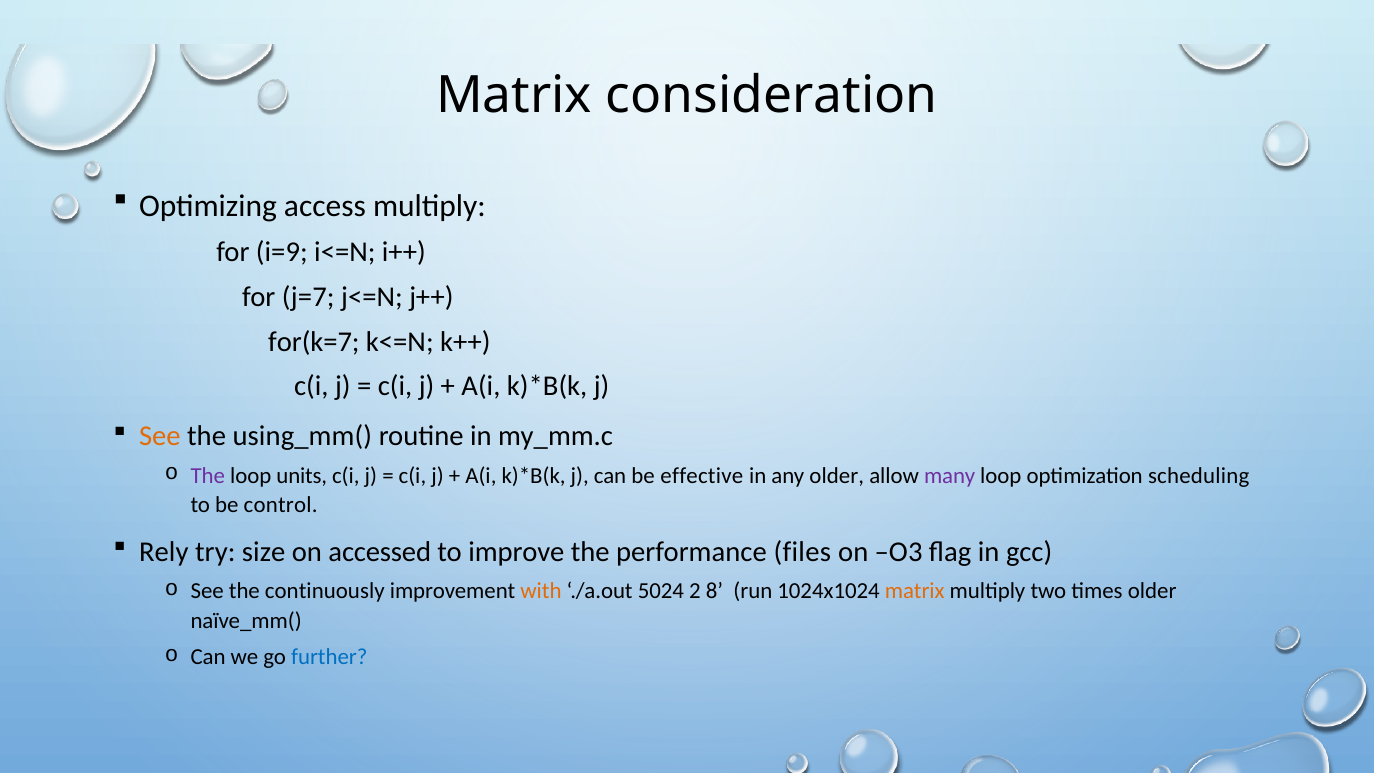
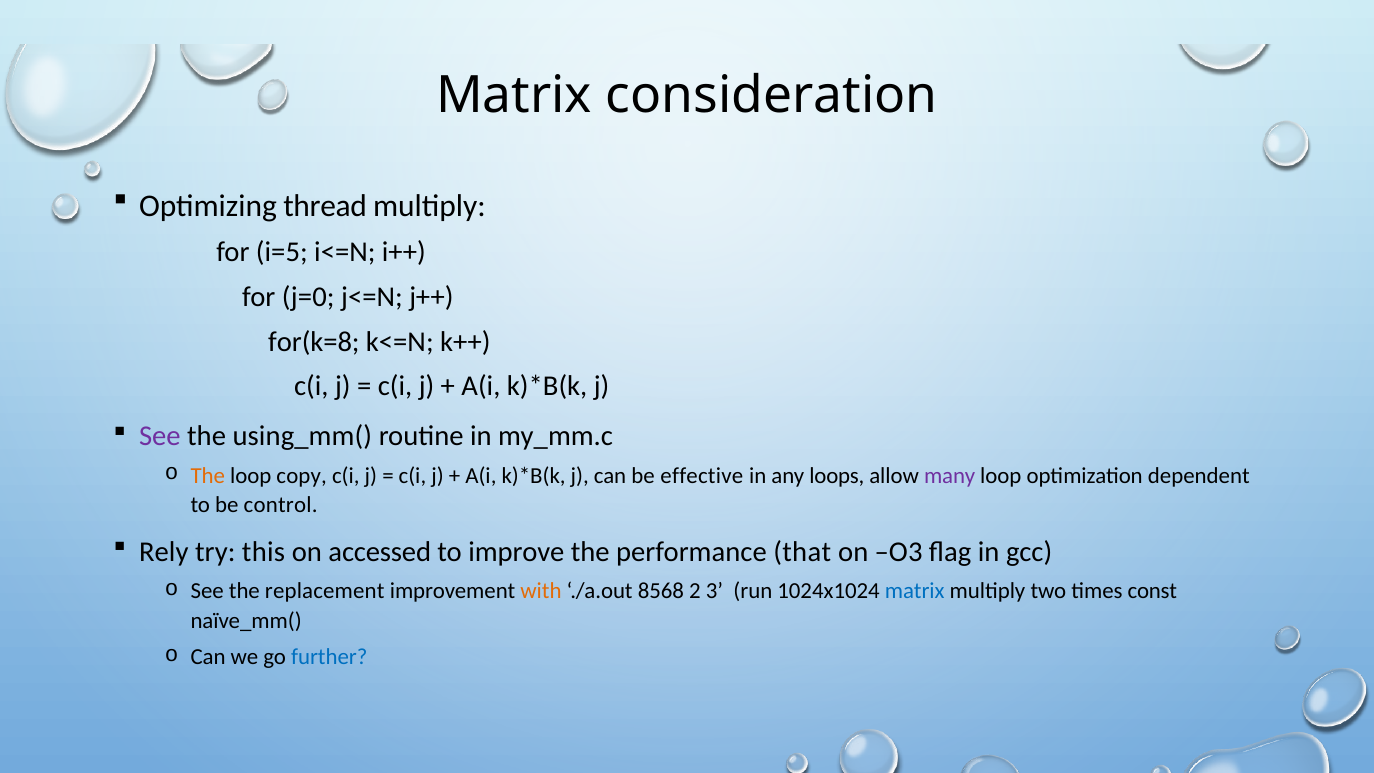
access: access -> thread
i=9: i=9 -> i=5
j=7: j=7 -> j=0
for(k=7: for(k=7 -> for(k=8
See at (160, 436) colour: orange -> purple
The at (208, 475) colour: purple -> orange
units: units -> copy
any older: older -> loops
scheduling: scheduling -> dependent
size: size -> this
files: files -> that
continuously: continuously -> replacement
5024: 5024 -> 8568
8: 8 -> 3
matrix at (915, 591) colour: orange -> blue
times older: older -> const
